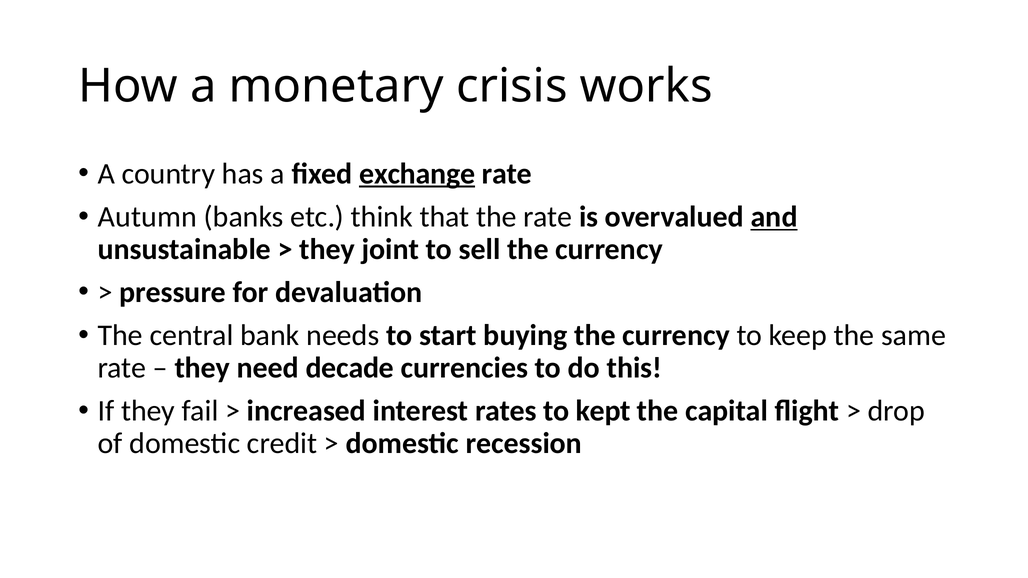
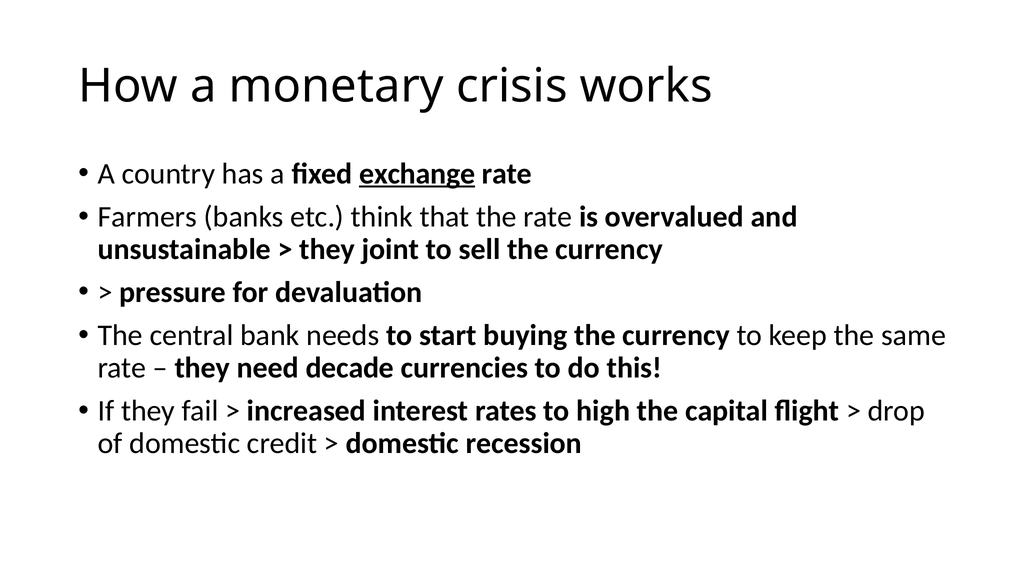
Autumn: Autumn -> Farmers
and underline: present -> none
kept: kept -> high
